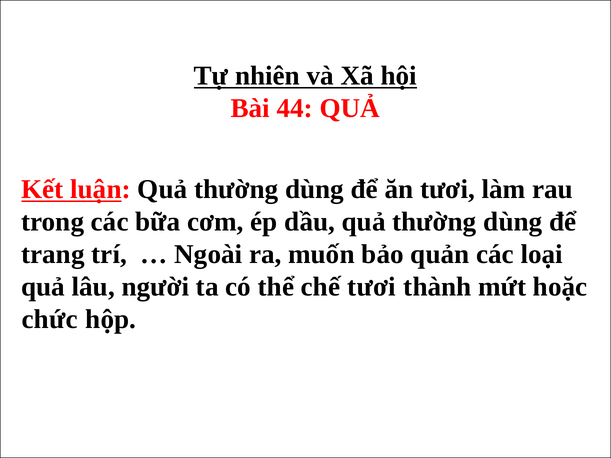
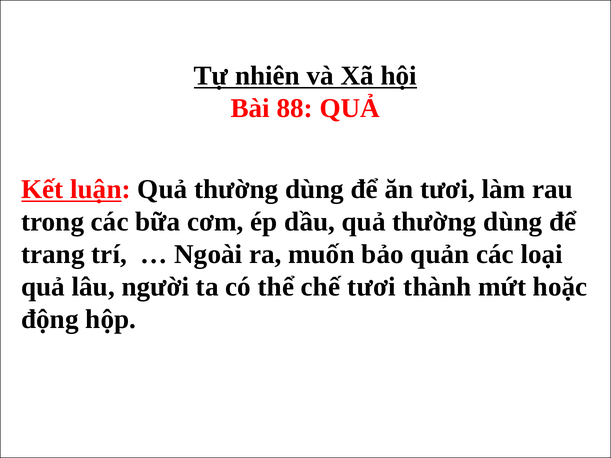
44: 44 -> 88
chức: chức -> động
